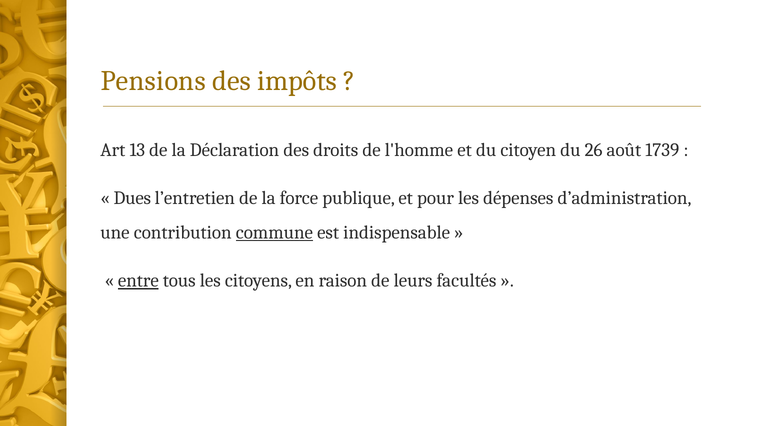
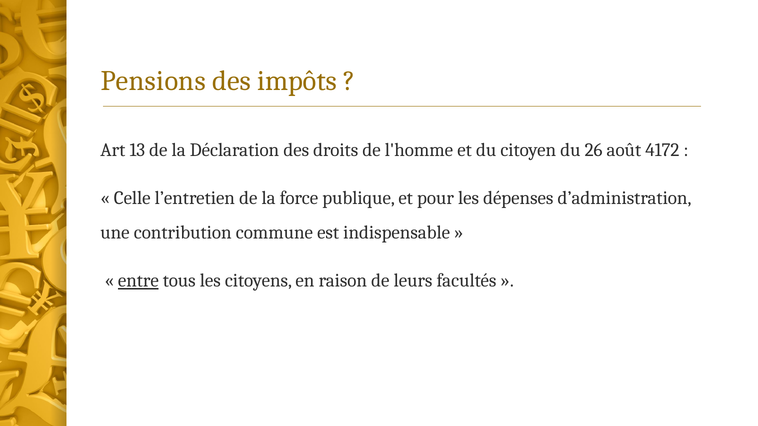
1739: 1739 -> 4172
Dues: Dues -> Celle
commune underline: present -> none
